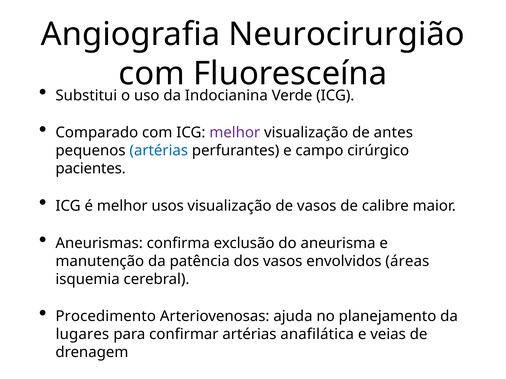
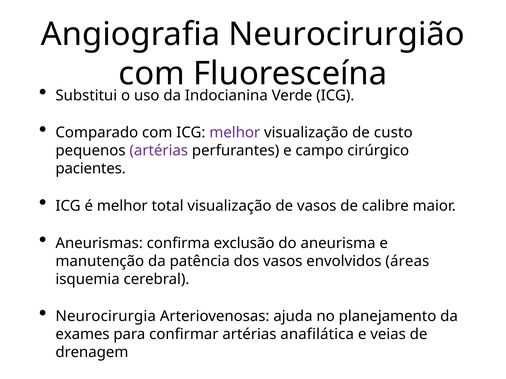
antes: antes -> custo
artérias at (159, 151) colour: blue -> purple
usos: usos -> total
Procedimento: Procedimento -> Neurocirurgia
lugares: lugares -> exames
